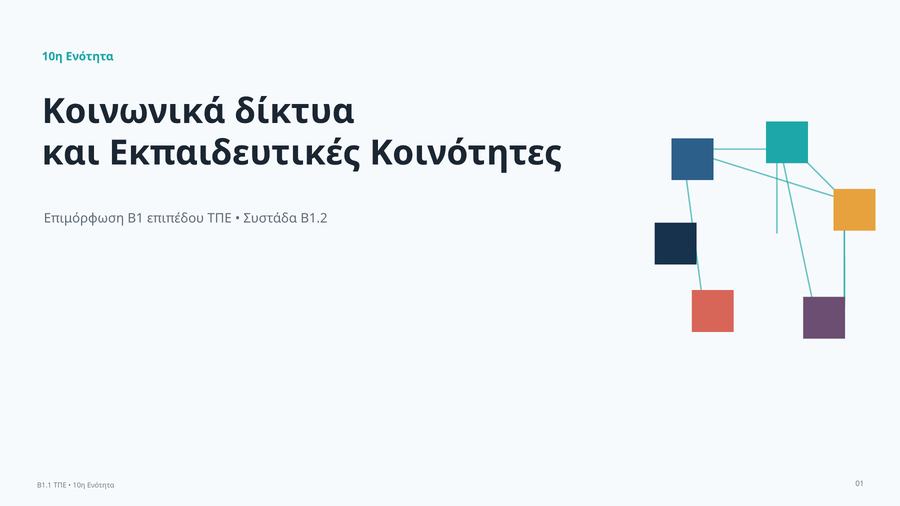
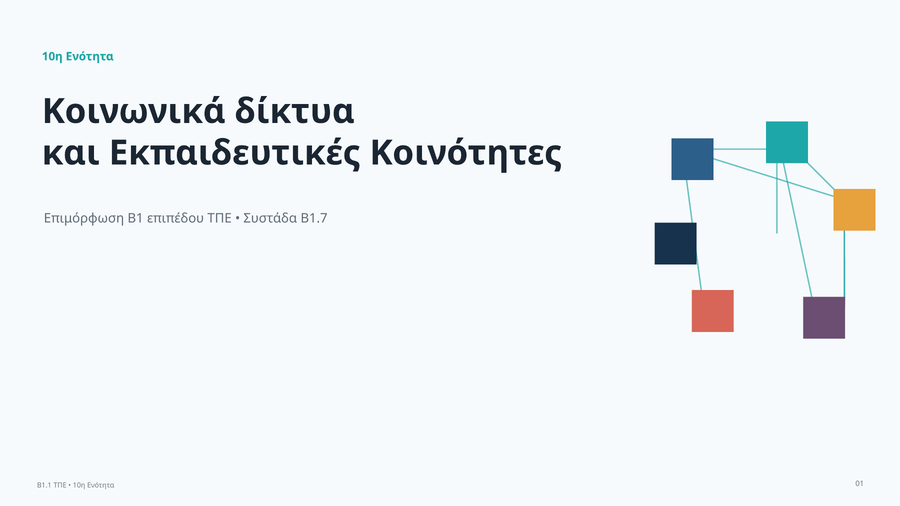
Β1.2: Β1.2 -> Β1.7
